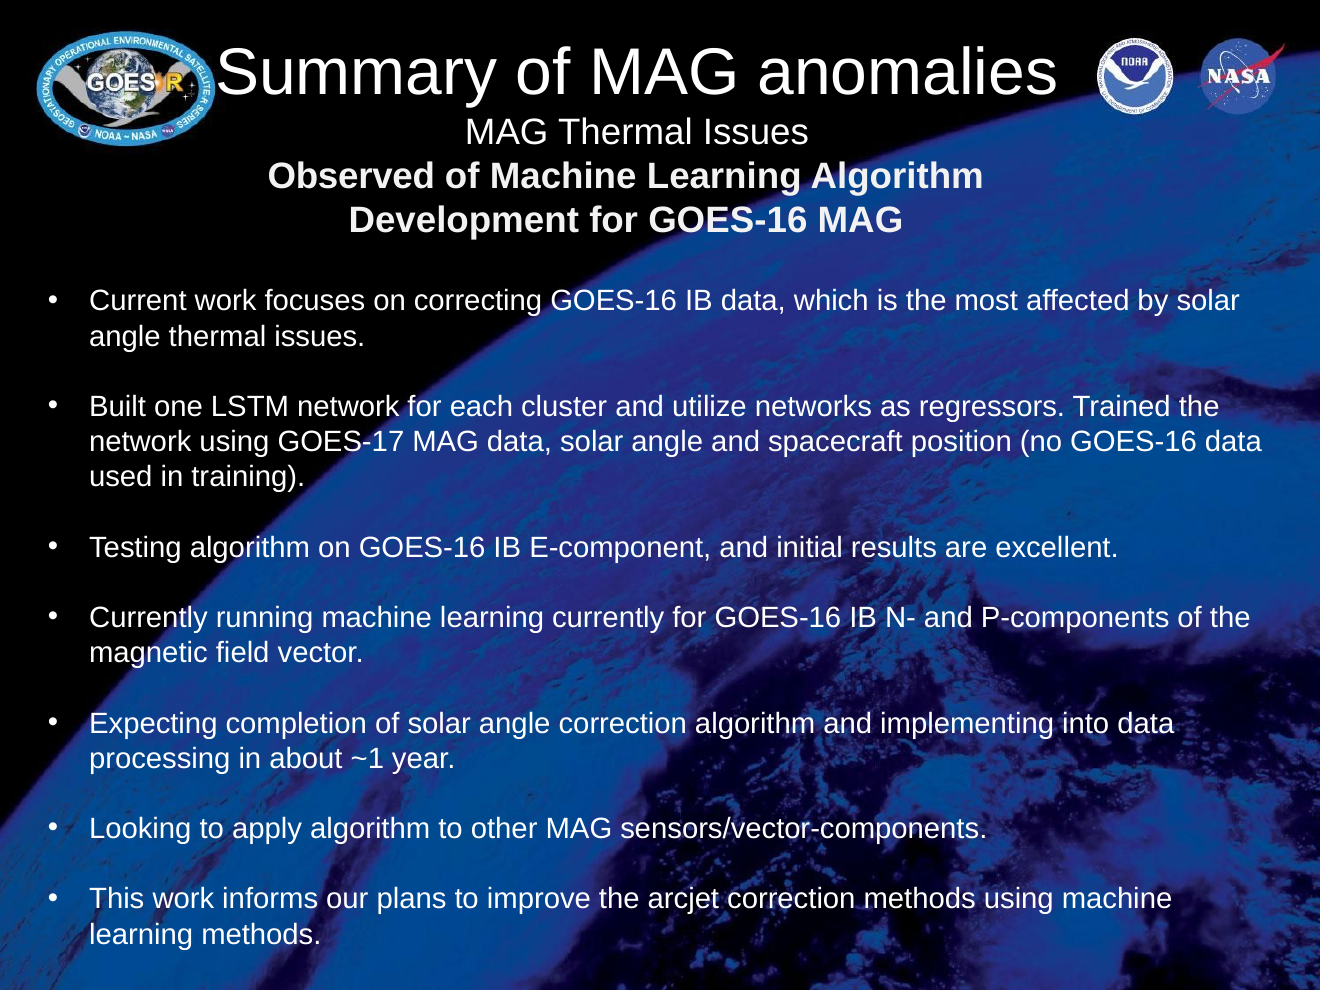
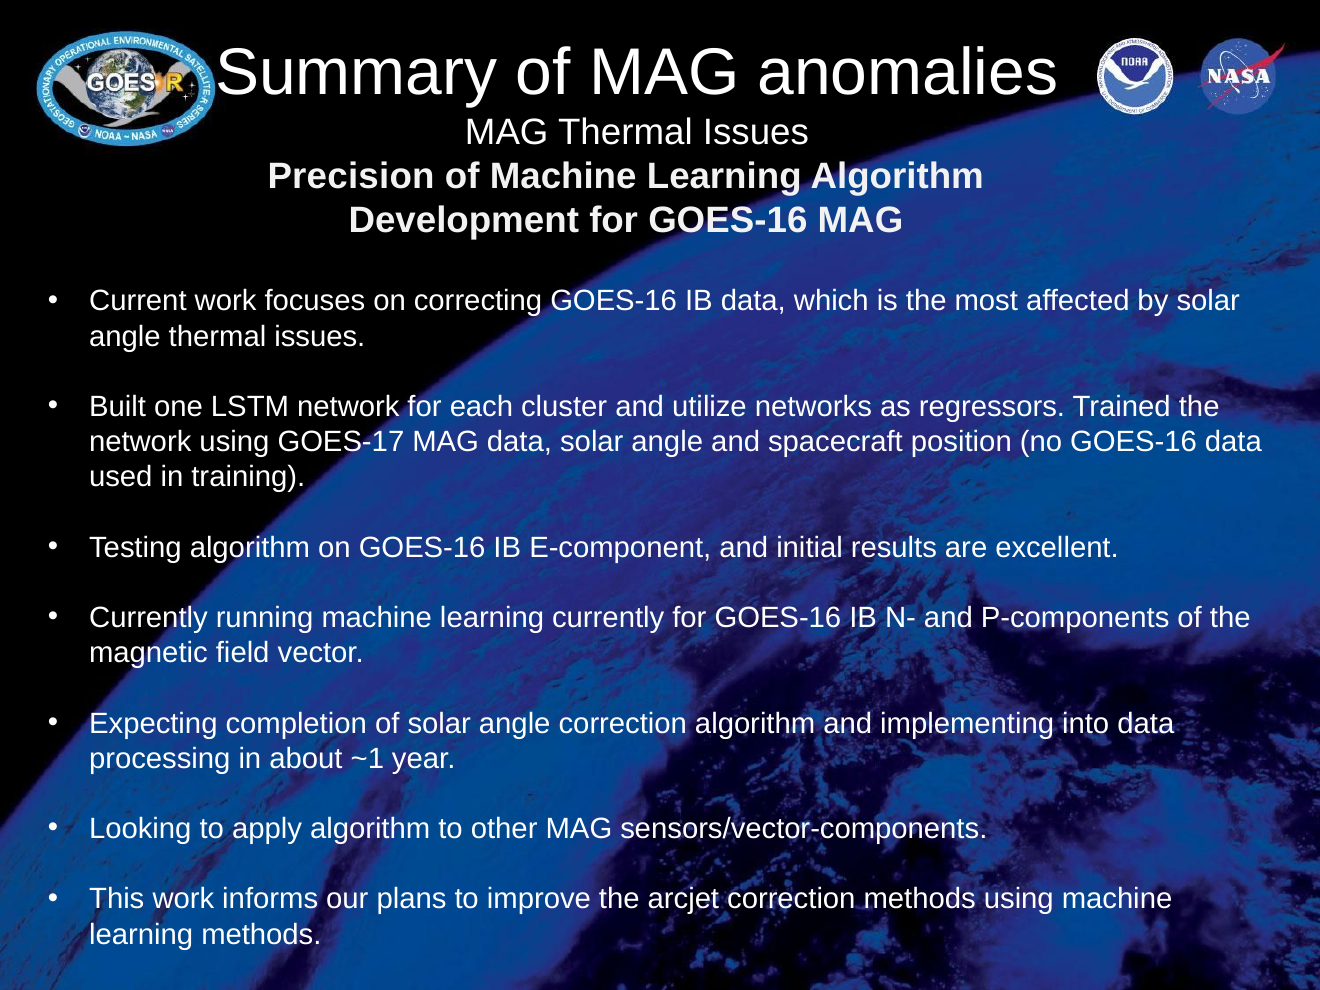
Observed: Observed -> Precision
